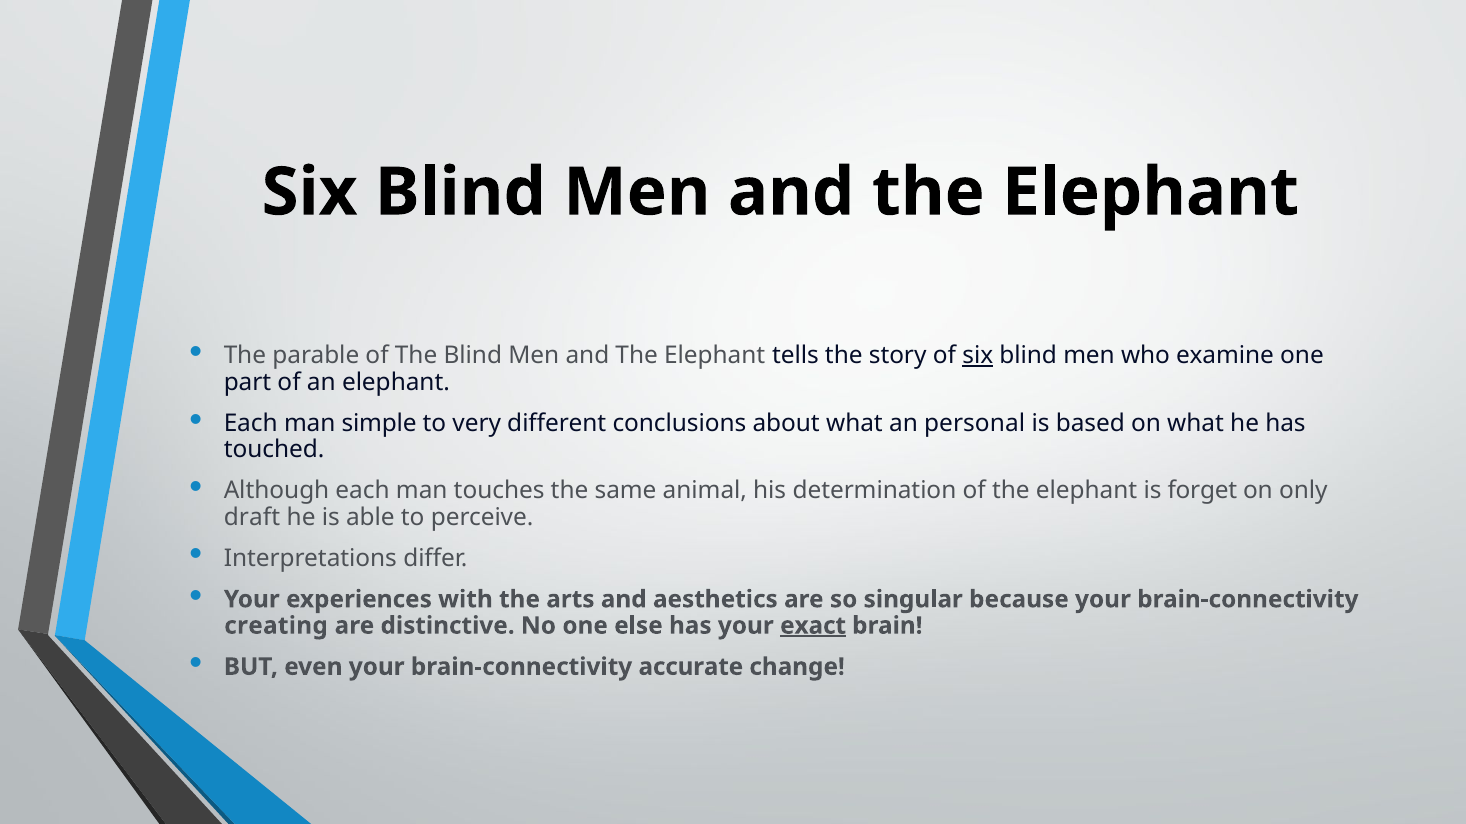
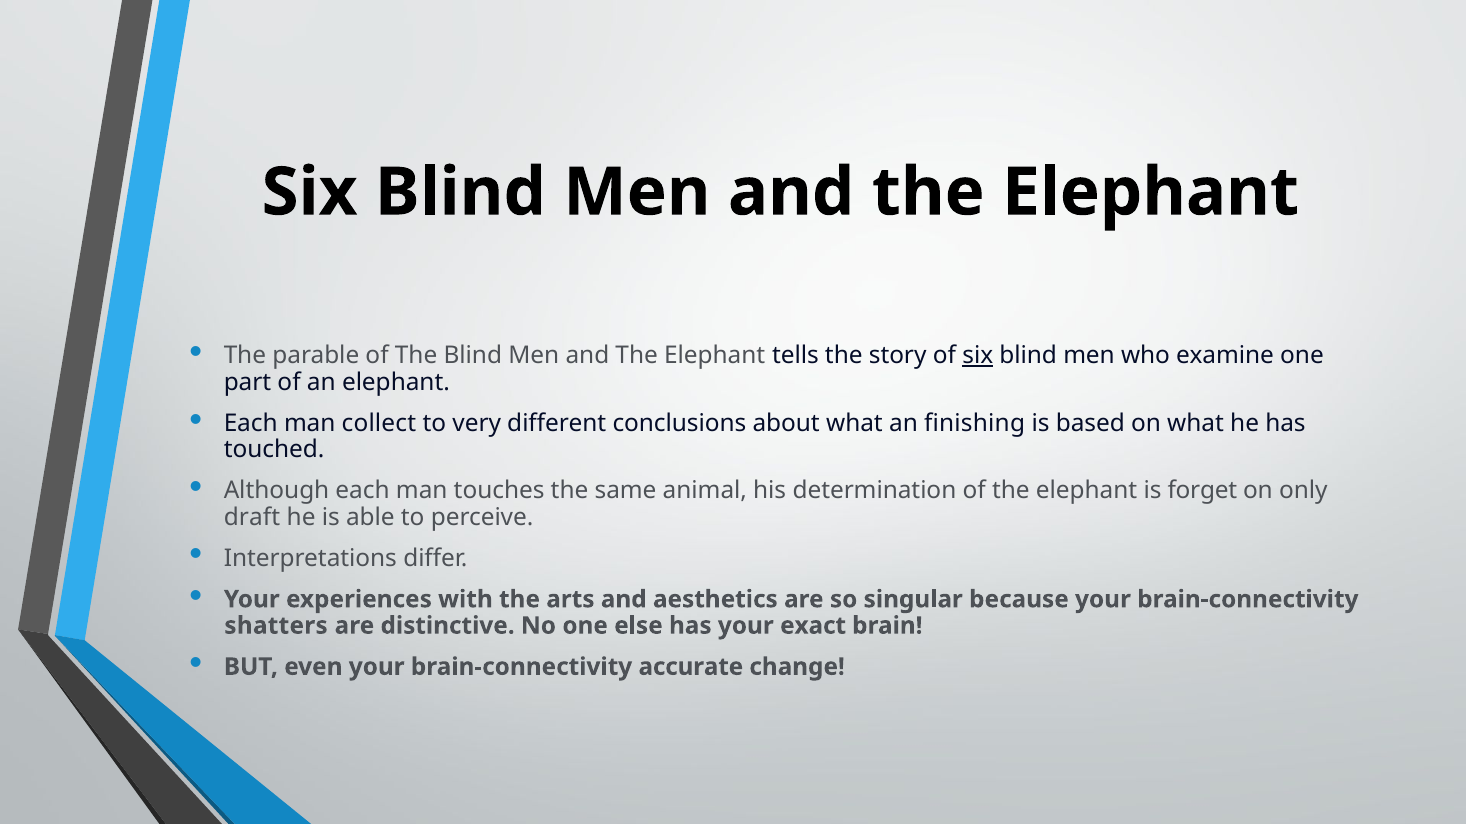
simple: simple -> collect
personal: personal -> finishing
creating: creating -> shatters
exact underline: present -> none
